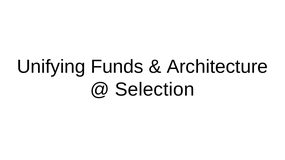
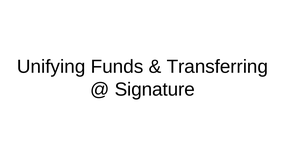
Architecture: Architecture -> Transferring
Selection: Selection -> Signature
